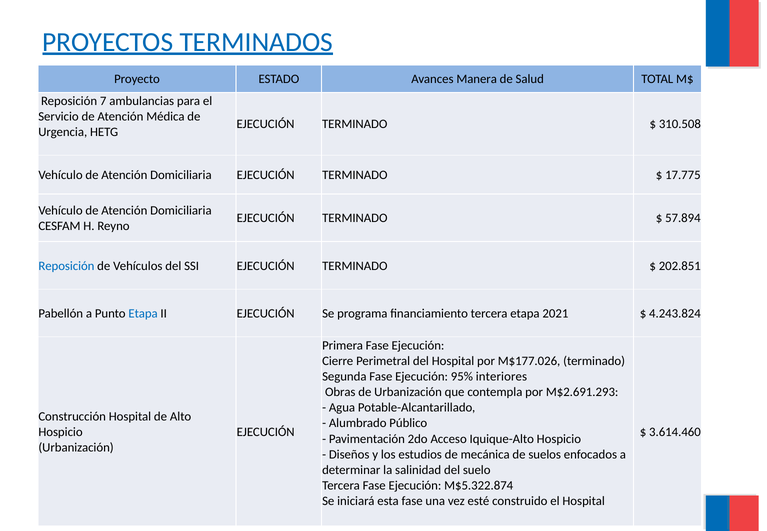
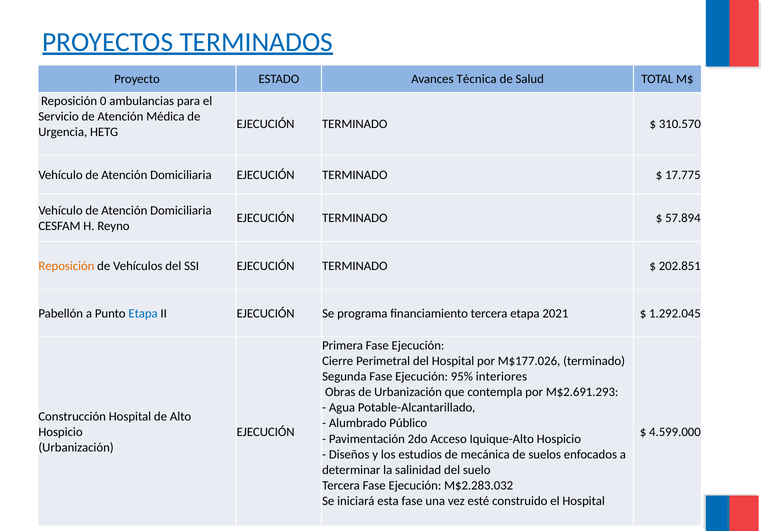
Manera: Manera -> Técnica
7: 7 -> 0
310.508: 310.508 -> 310.570
Reposición at (66, 266) colour: blue -> orange
4.243.824: 4.243.824 -> 1.292.045
3.614.460: 3.614.460 -> 4.599.000
M$5.322.874: M$5.322.874 -> M$2.283.032
